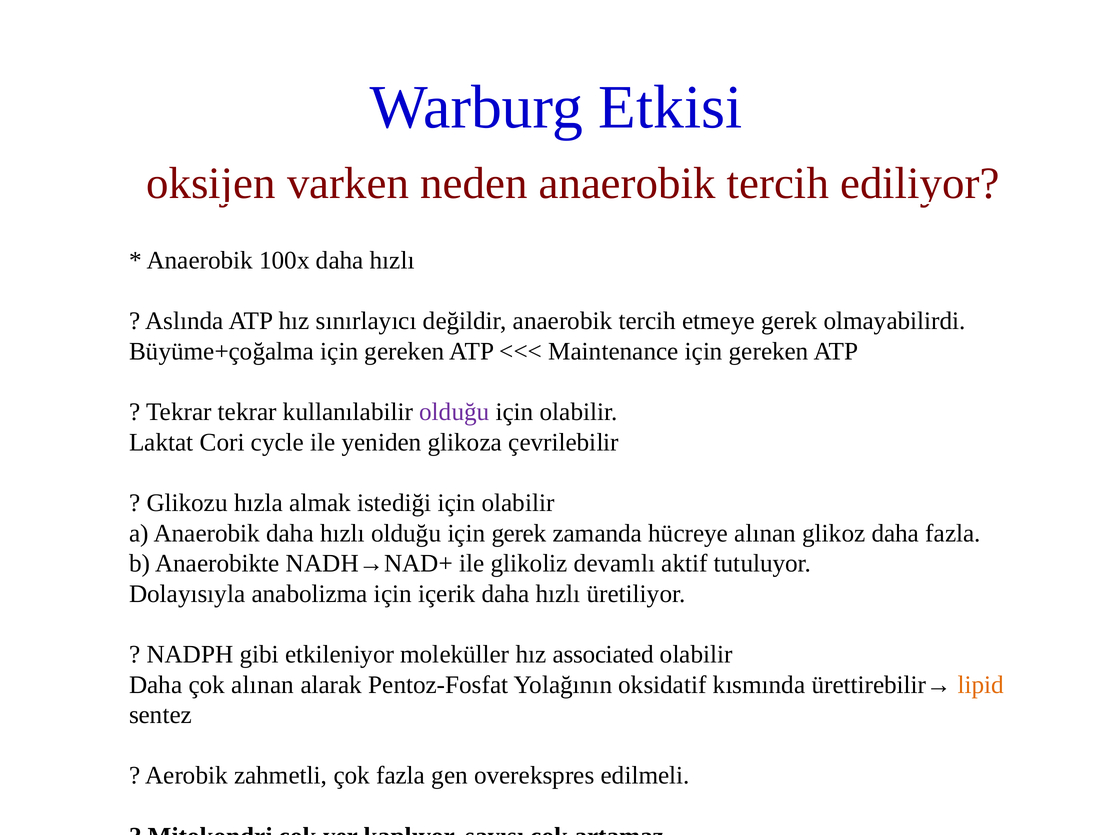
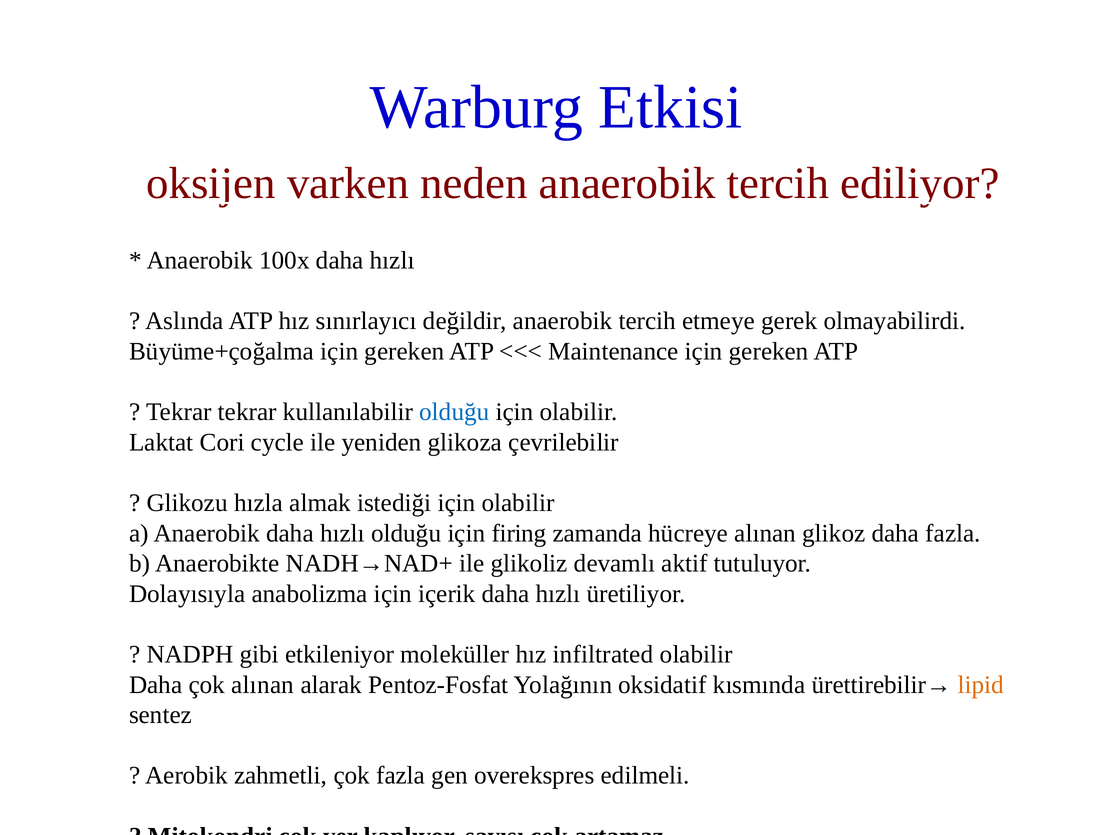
olduğu at (454, 412) colour: purple -> blue
için gerek: gerek -> firing
associated: associated -> infiltrated
